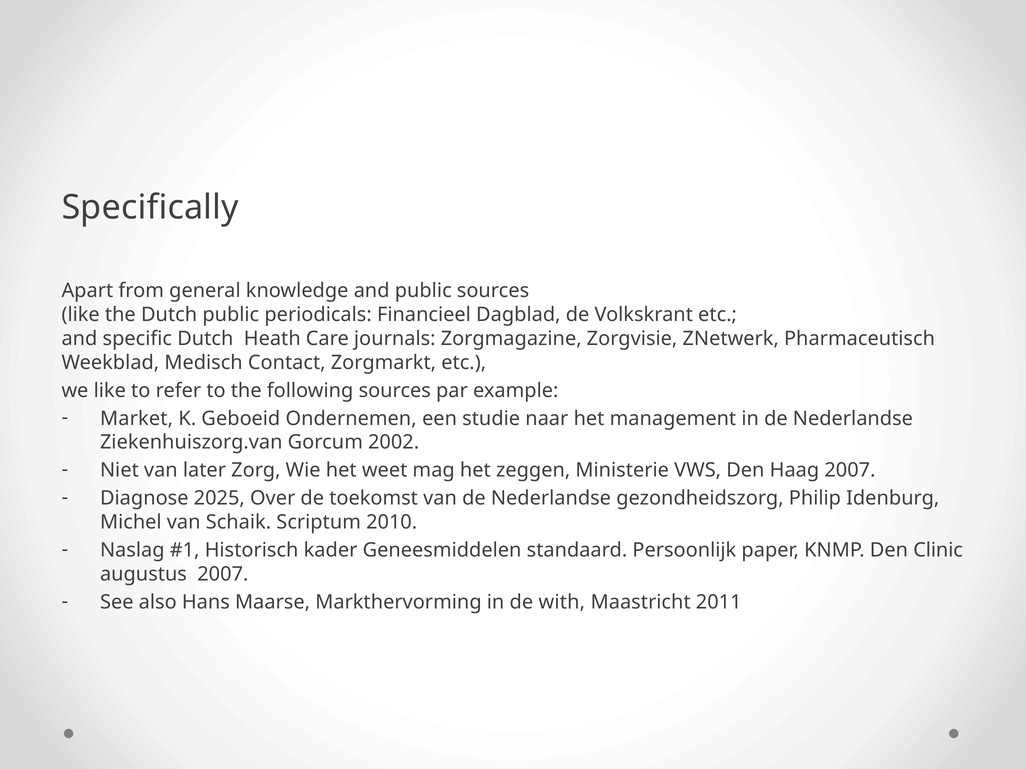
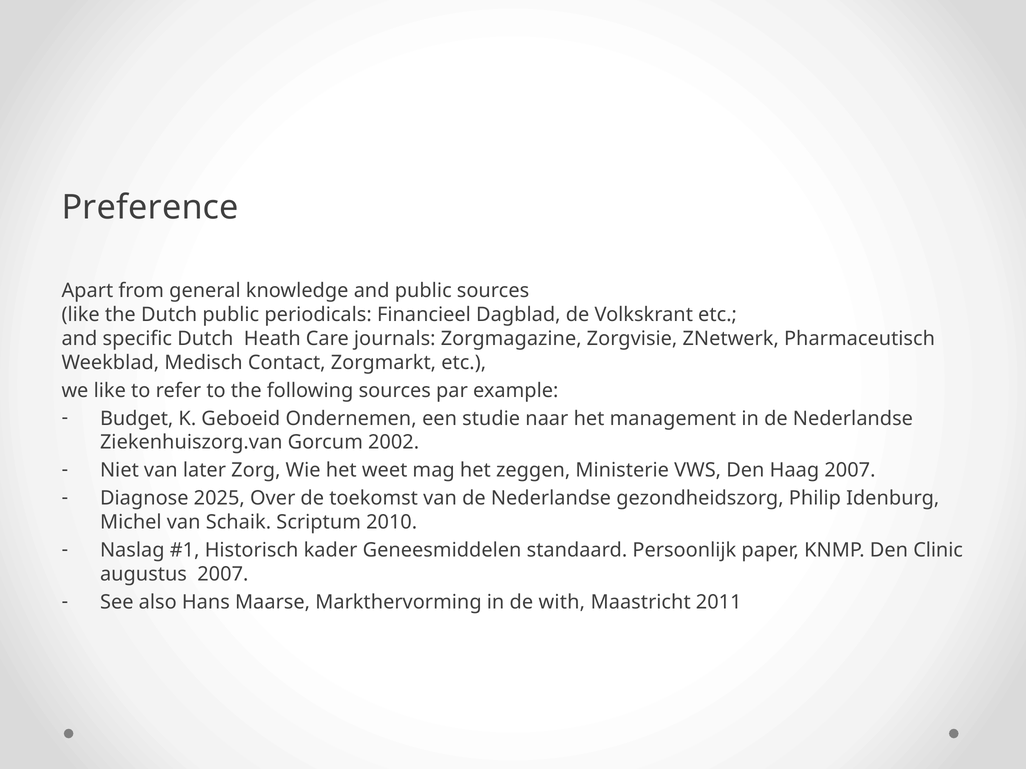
Specifically: Specifically -> Preference
Market: Market -> Budget
